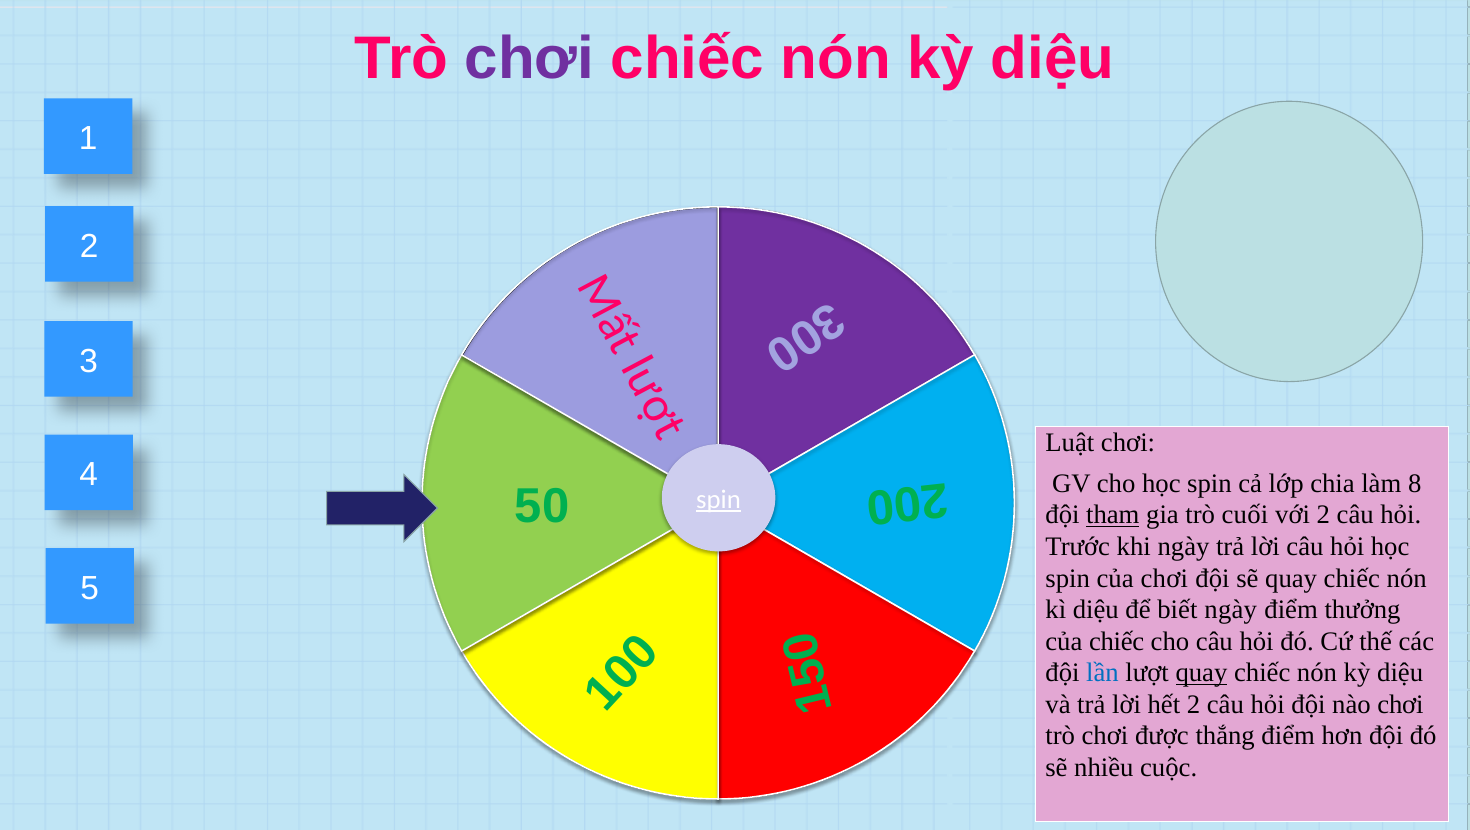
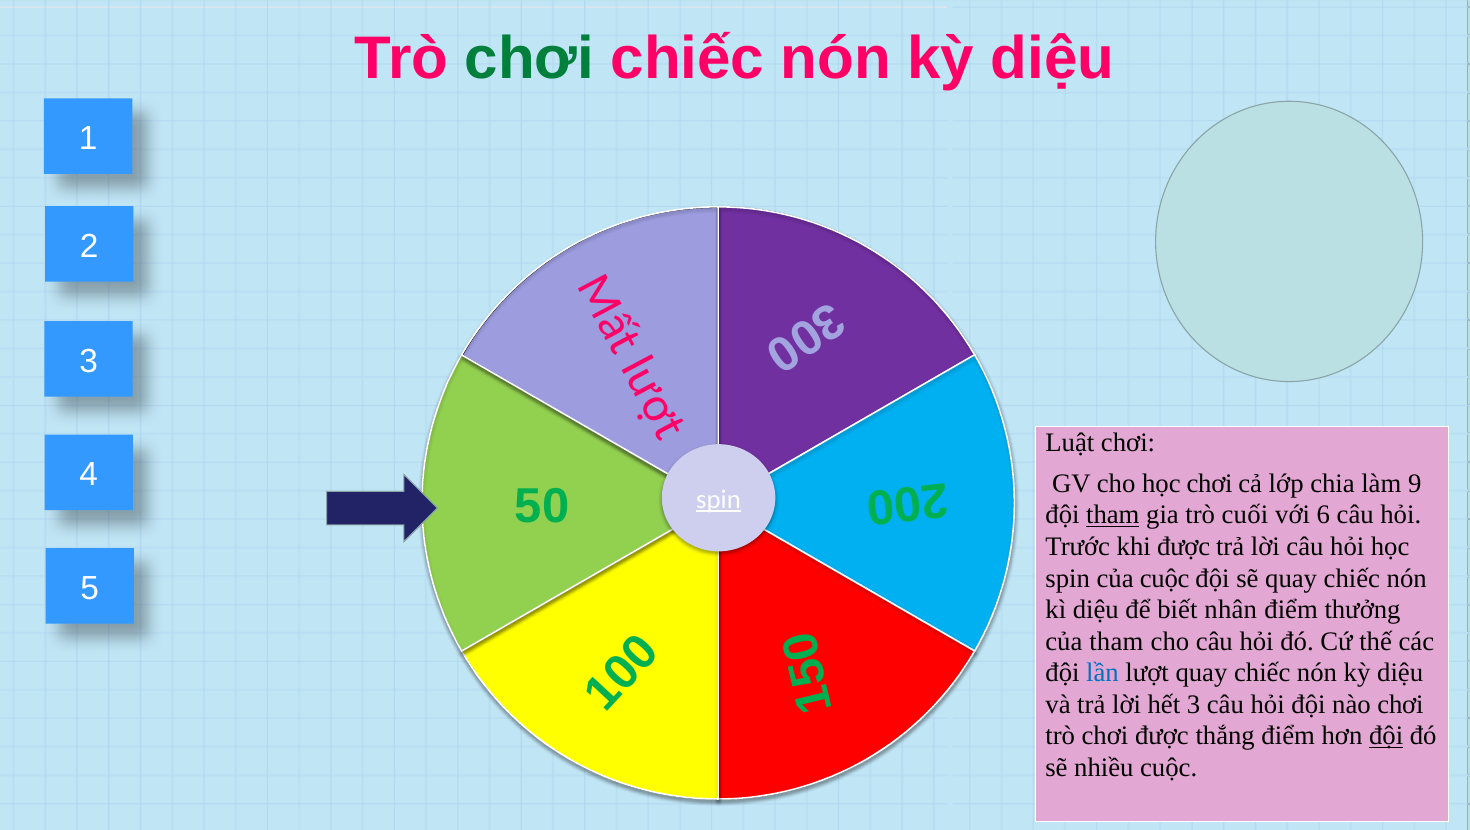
chơi at (529, 59) colour: purple -> green
cho học spin: spin -> chơi
8: 8 -> 9
với 2: 2 -> 6
khi ngày: ngày -> được
của chơi: chơi -> cuộc
biết ngày: ngày -> nhân
của chiếc: chiếc -> tham
quay at (1201, 673) underline: present -> none
hết 2: 2 -> 3
đội at (1386, 736) underline: none -> present
